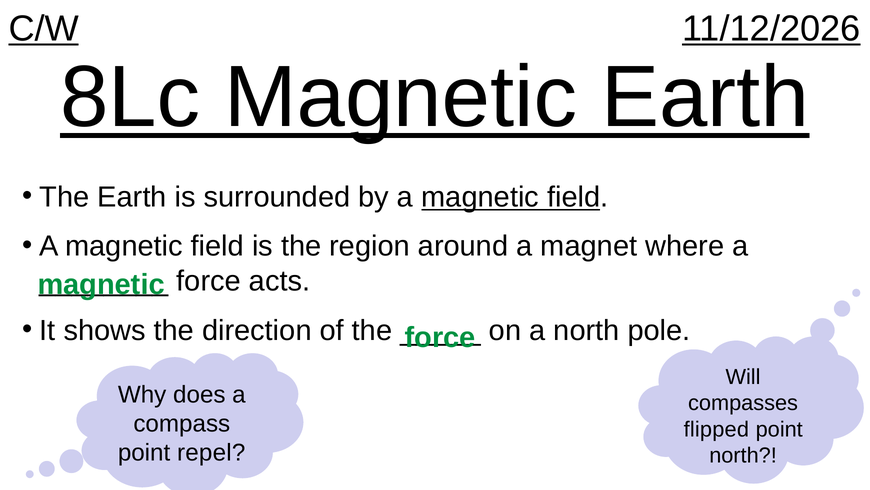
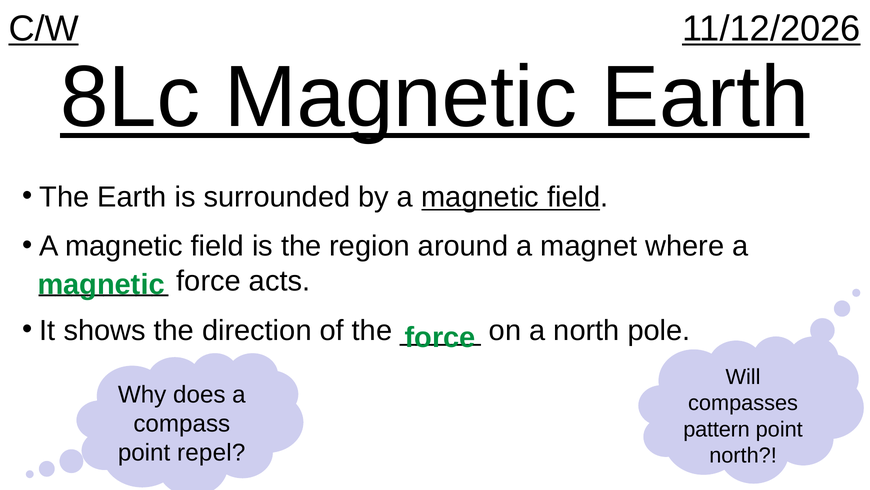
flipped: flipped -> pattern
